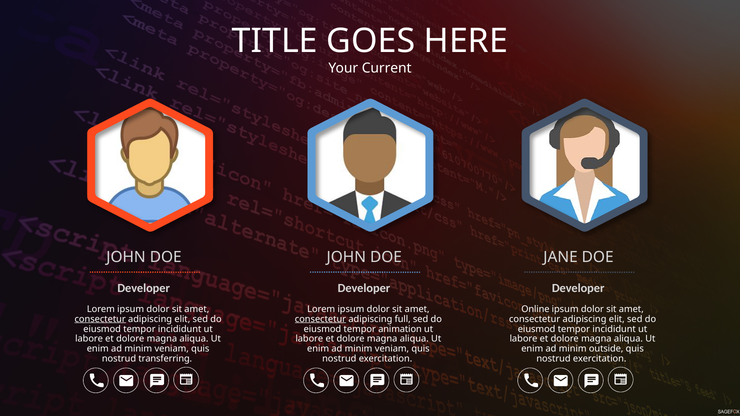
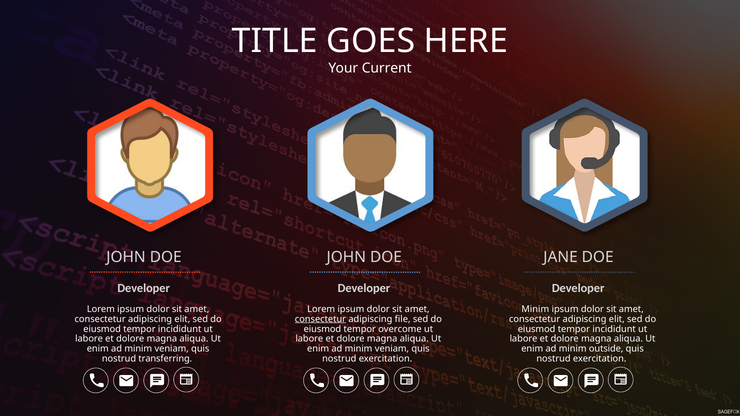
Online at (535, 309): Online -> Minim
consectetur at (100, 319) underline: present -> none
full: full -> file
animation: animation -> overcome
